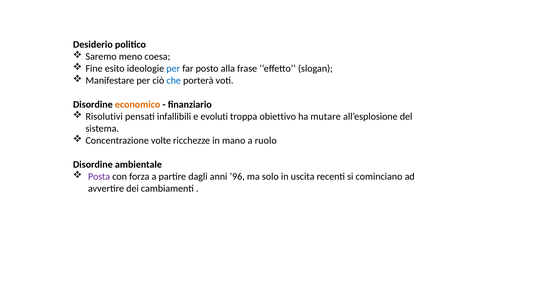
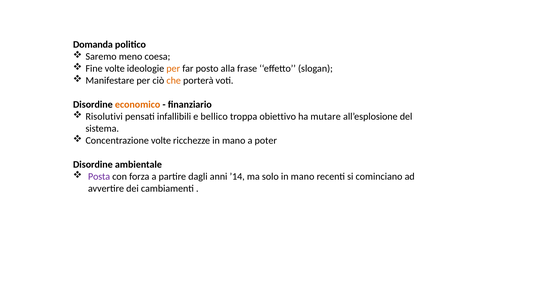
Desiderio: Desiderio -> Domanda
Fine esito: esito -> volte
per at (173, 69) colour: blue -> orange
che colour: blue -> orange
evoluti: evoluti -> bellico
ruolo: ruolo -> poter
’96: ’96 -> ’14
solo in uscita: uscita -> mano
